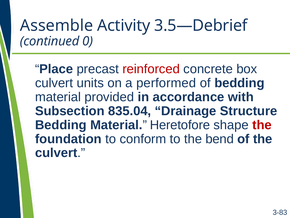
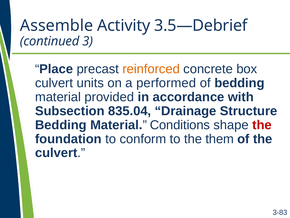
0: 0 -> 3
reinforced colour: red -> orange
Heretofore: Heretofore -> Conditions
bend: bend -> them
